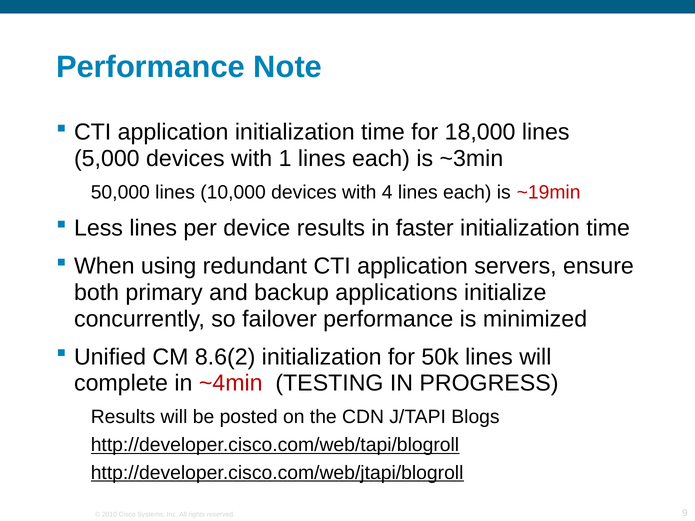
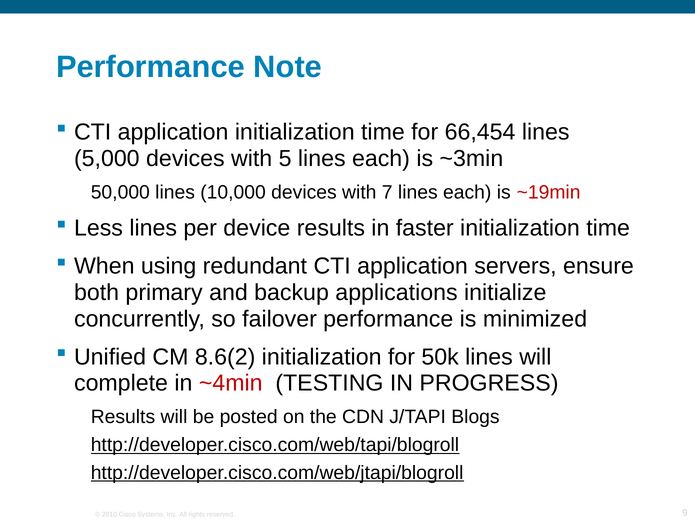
18,000: 18,000 -> 66,454
1: 1 -> 5
4: 4 -> 7
